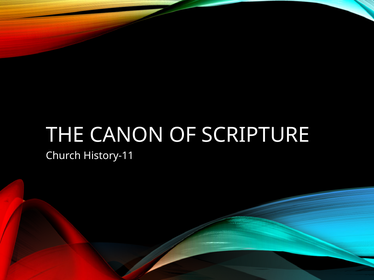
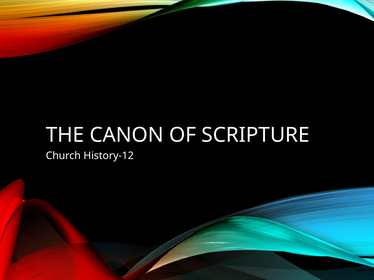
History-11: History-11 -> History-12
